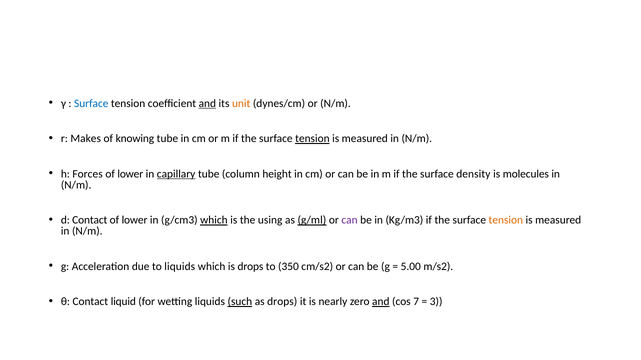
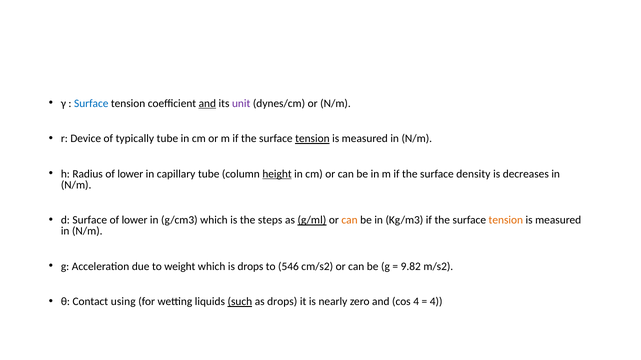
unit colour: orange -> purple
Makes: Makes -> Device
knowing: knowing -> typically
Forces: Forces -> Radius
capillary underline: present -> none
height underline: none -> present
molecules: molecules -> decreases
d Contact: Contact -> Surface
which at (214, 220) underline: present -> none
using: using -> steps
can at (350, 220) colour: purple -> orange
to liquids: liquids -> weight
350: 350 -> 546
5.00: 5.00 -> 9.82
liquid: liquid -> using
and at (381, 302) underline: present -> none
cos 7: 7 -> 4
3 at (436, 302): 3 -> 4
